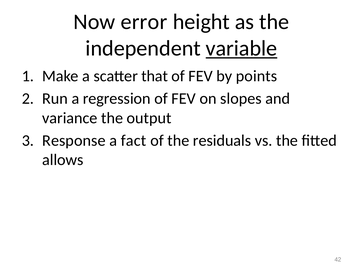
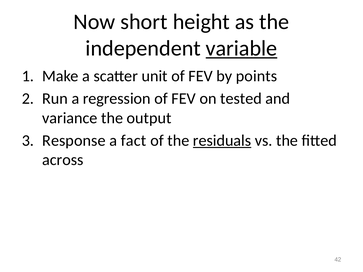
error: error -> short
that: that -> unit
slopes: slopes -> tested
residuals underline: none -> present
allows: allows -> across
